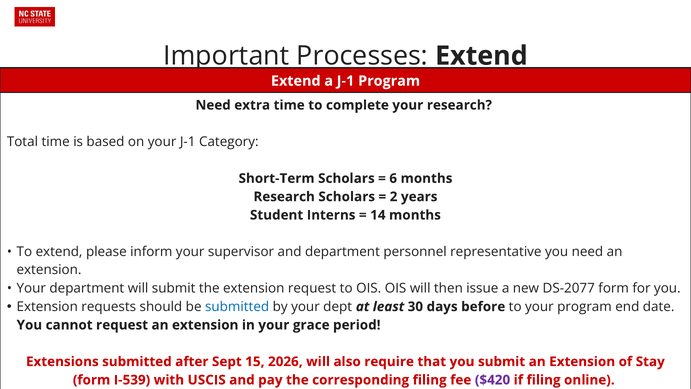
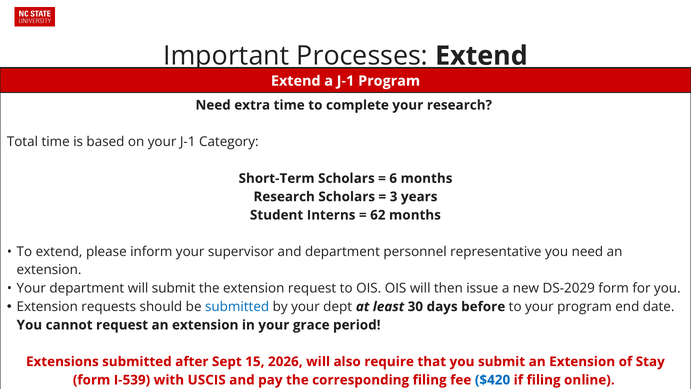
2: 2 -> 3
14: 14 -> 62
DS-2077: DS-2077 -> DS-2029
$420 colour: purple -> blue
